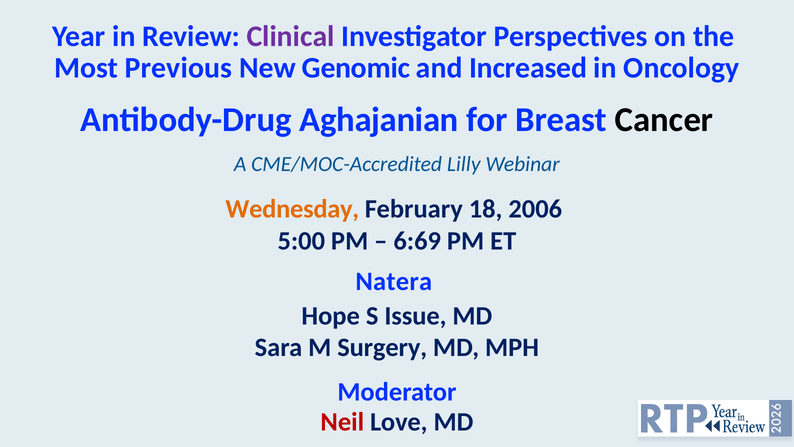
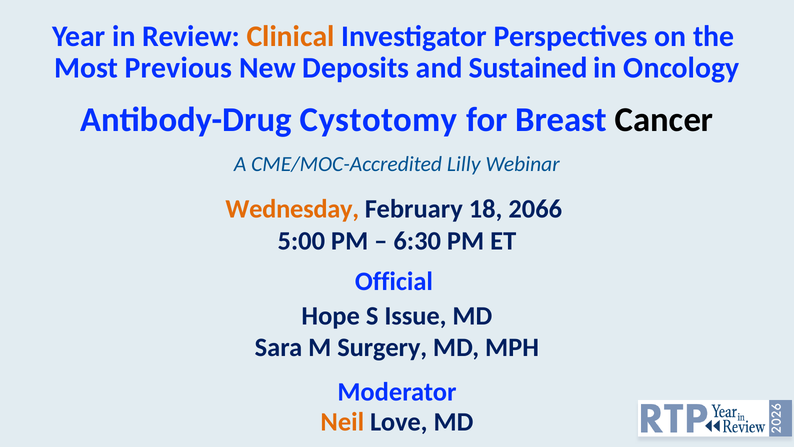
Clinical colour: purple -> orange
Genomic: Genomic -> Deposits
Increased: Increased -> Sustained
Aghajanian: Aghajanian -> Cystotomy
2006: 2006 -> 2066
6:69: 6:69 -> 6:30
Natera: Natera -> Official
Neil colour: red -> orange
